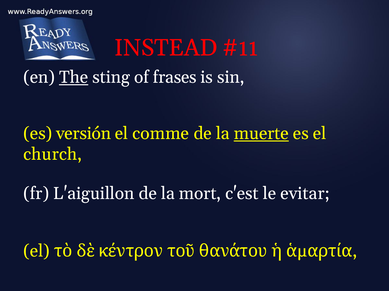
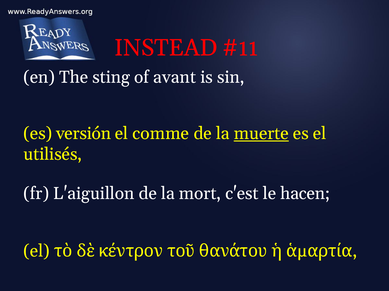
The underline: present -> none
frases: frases -> avant
church: church -> utilisés
evitar: evitar -> hacen
